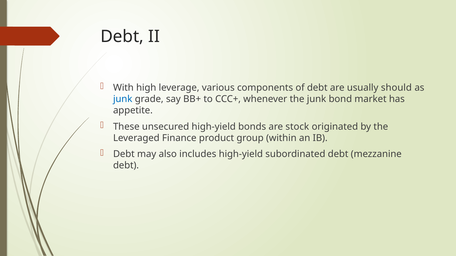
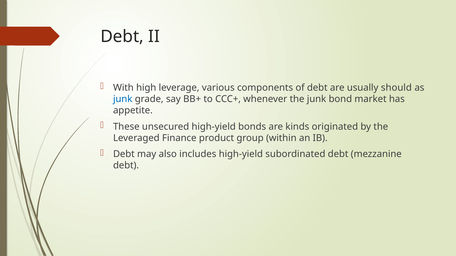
stock: stock -> kinds
